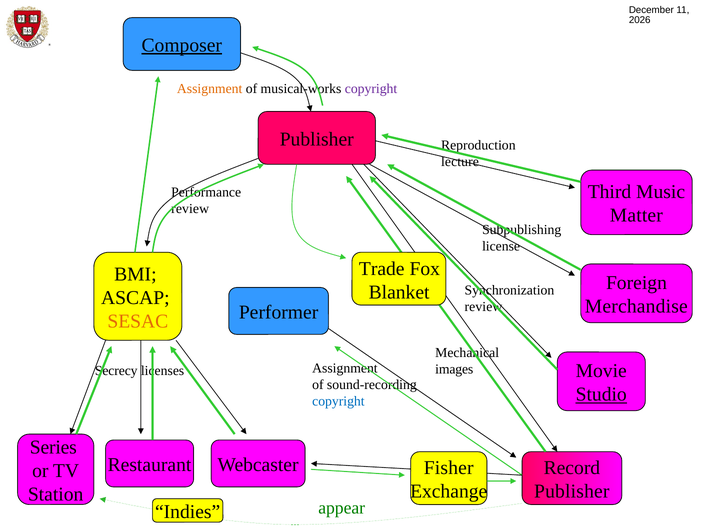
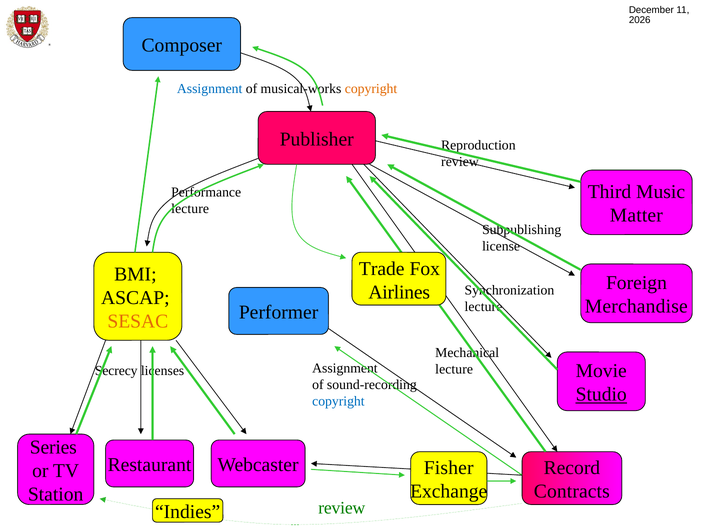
Composer underline: present -> none
Assignment at (210, 89) colour: orange -> blue
copyright at (371, 89) colour: purple -> orange
lecture at (460, 162): lecture -> review
review at (190, 209): review -> lecture
Blanket: Blanket -> Airlines
review at (483, 307): review -> lecture
images at (454, 369): images -> lecture
Publisher at (572, 491): Publisher -> Contracts
appear at (342, 508): appear -> review
